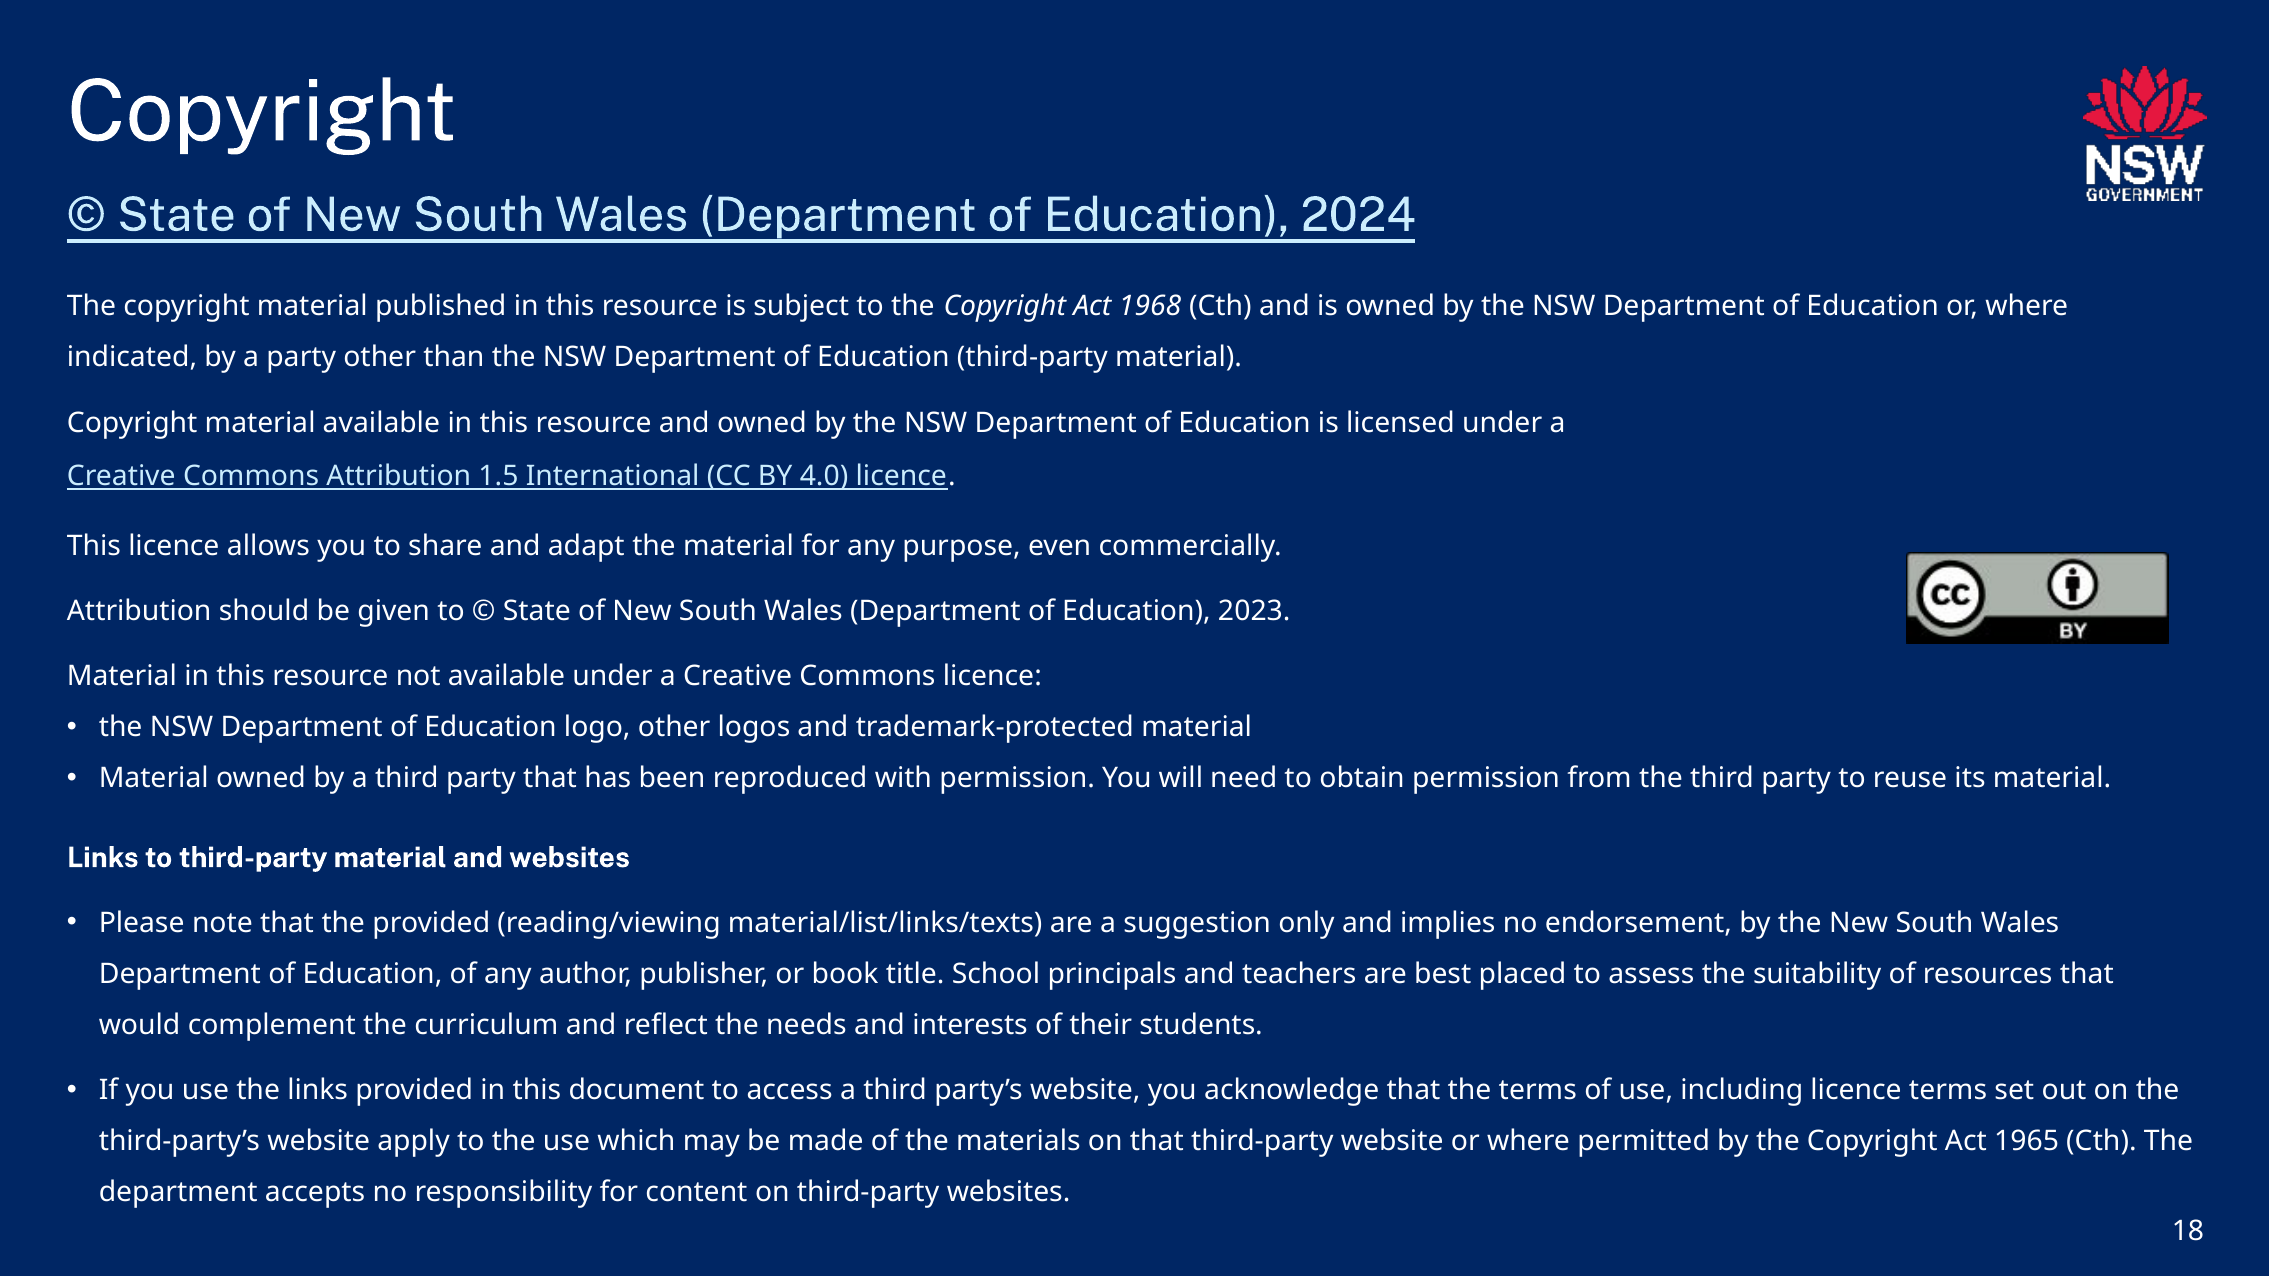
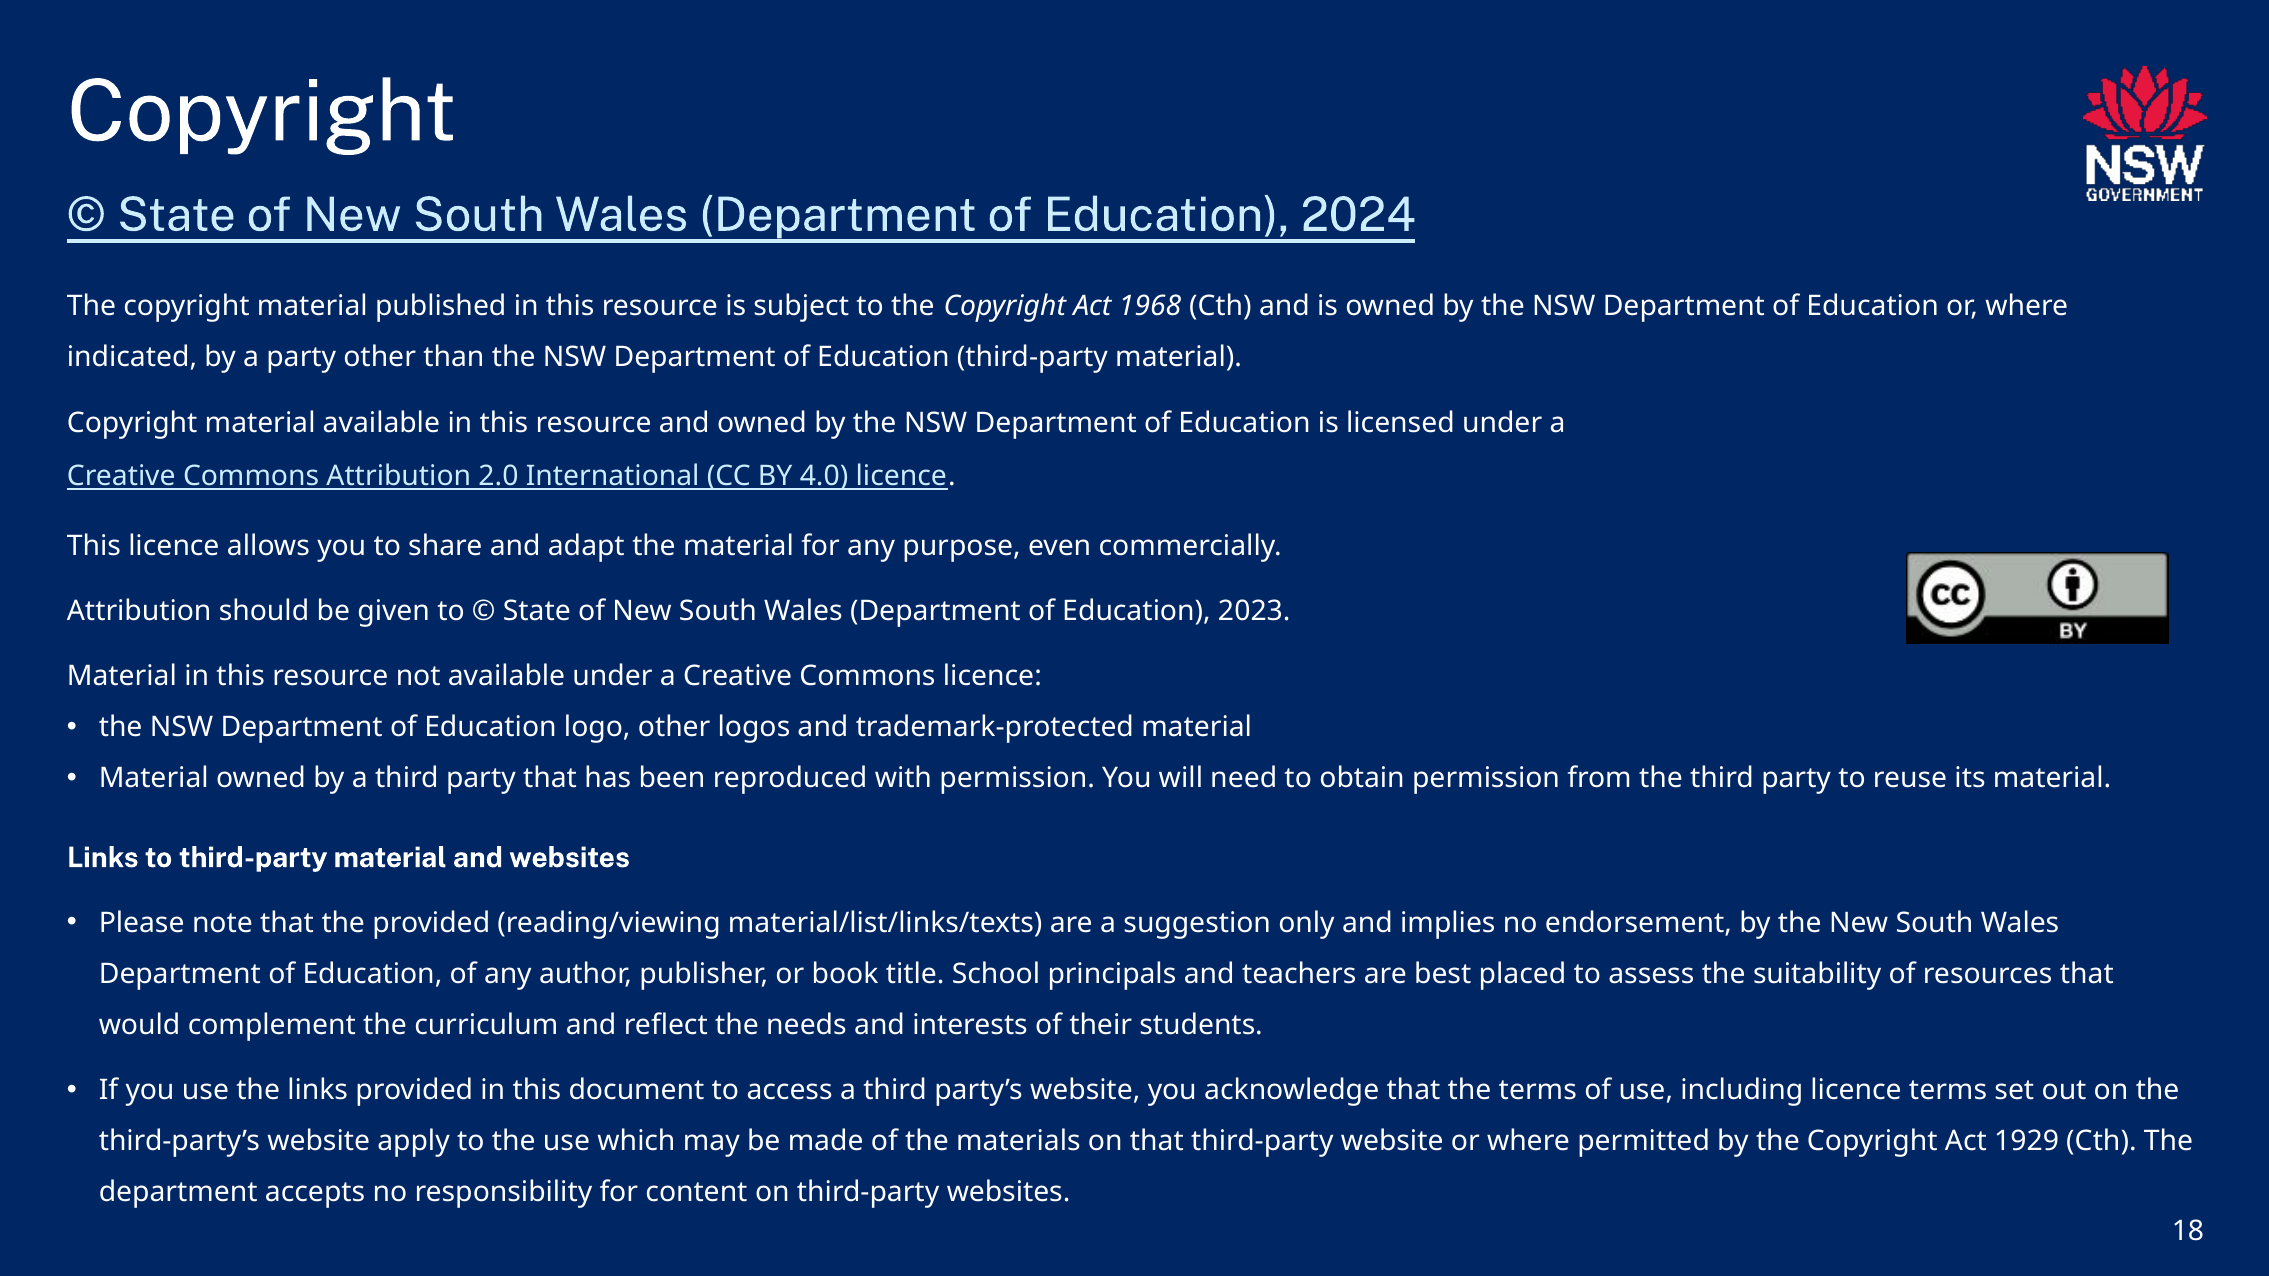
1.5: 1.5 -> 2.0
1965: 1965 -> 1929
